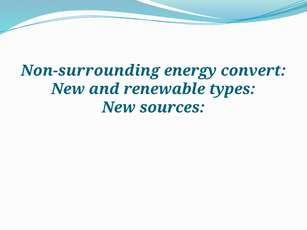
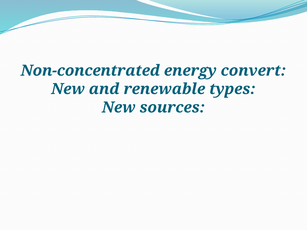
Non-surrounding: Non-surrounding -> Non-concentrated
